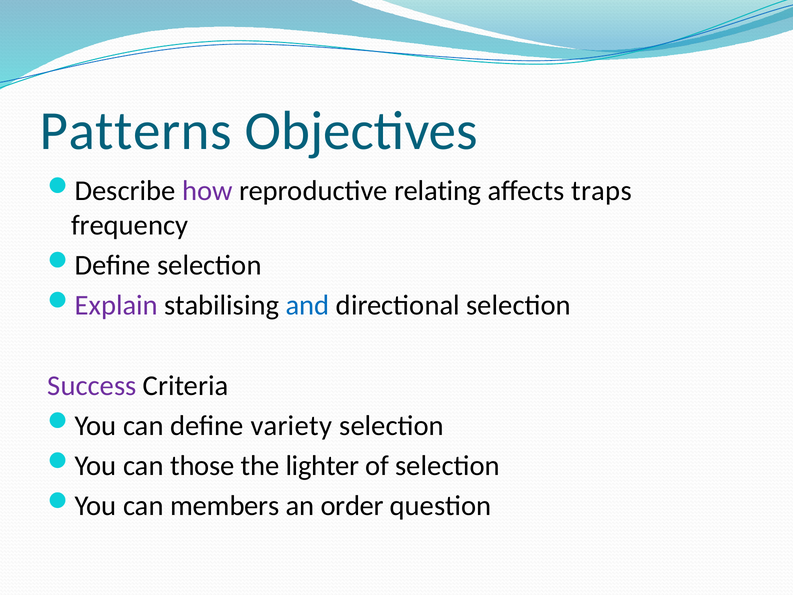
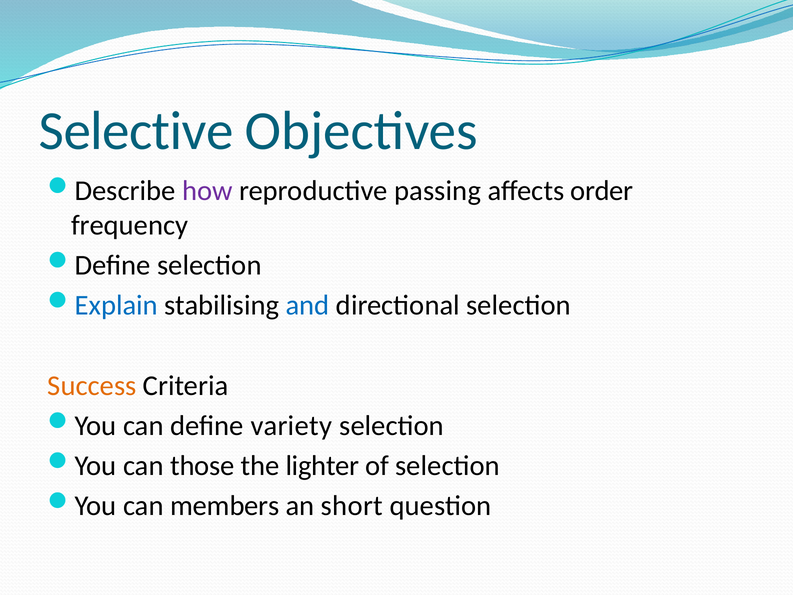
Patterns: Patterns -> Selective
relating: relating -> passing
traps: traps -> order
Explain colour: purple -> blue
Success colour: purple -> orange
order: order -> short
